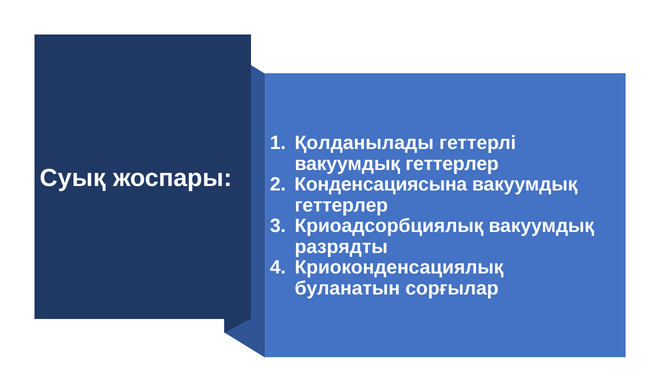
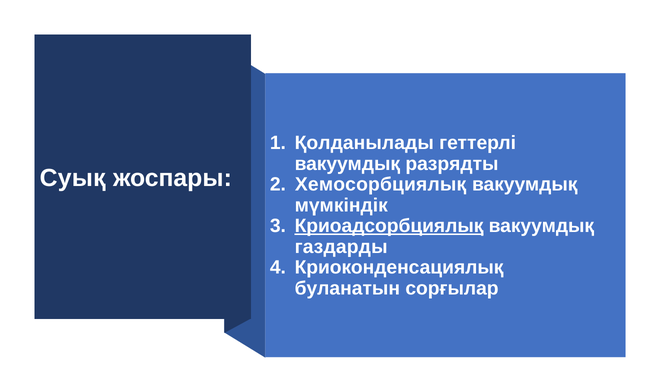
геттерлер at (452, 164): геттерлер -> разрядты
Конденсациясына: Конденсациясына -> Хемосорбциялық
геттерлер at (341, 205): геттерлер -> мүмкіндік
Криоадсорбциялық underline: none -> present
разрядты: разрядты -> газдарды
